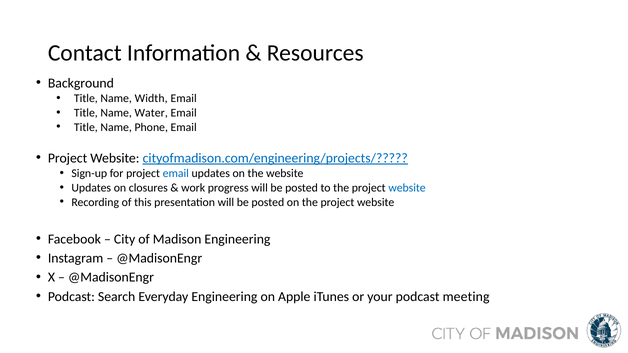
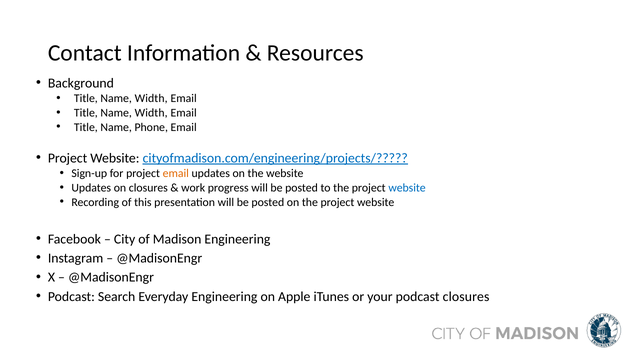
Water at (151, 113): Water -> Width
email at (176, 174) colour: blue -> orange
podcast meeting: meeting -> closures
